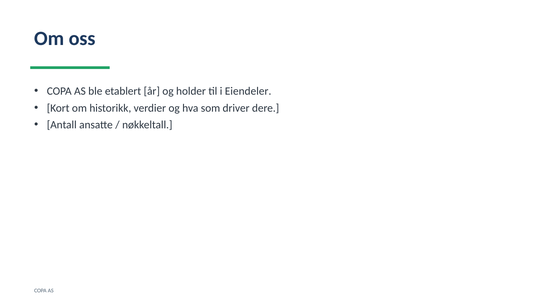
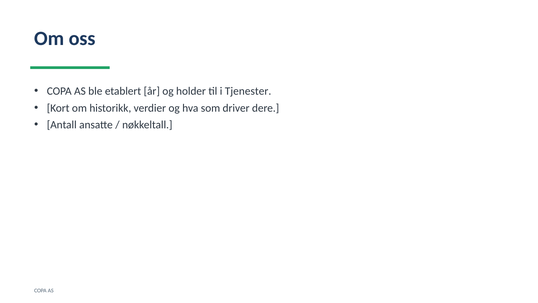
Eiendeler: Eiendeler -> Tjenester
